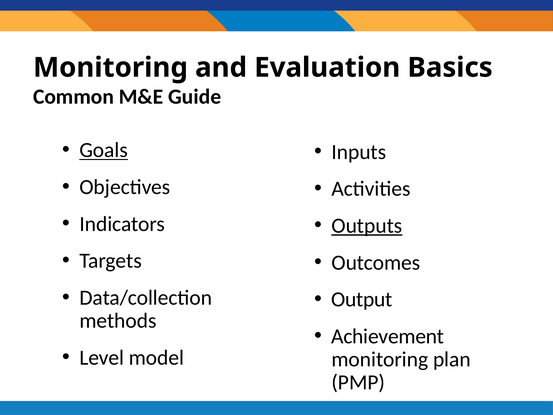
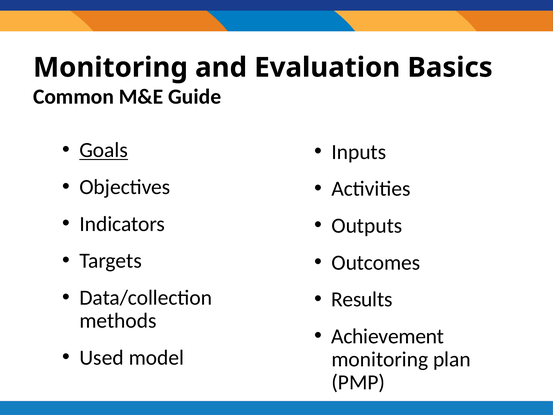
Outputs underline: present -> none
Output: Output -> Results
Level: Level -> Used
